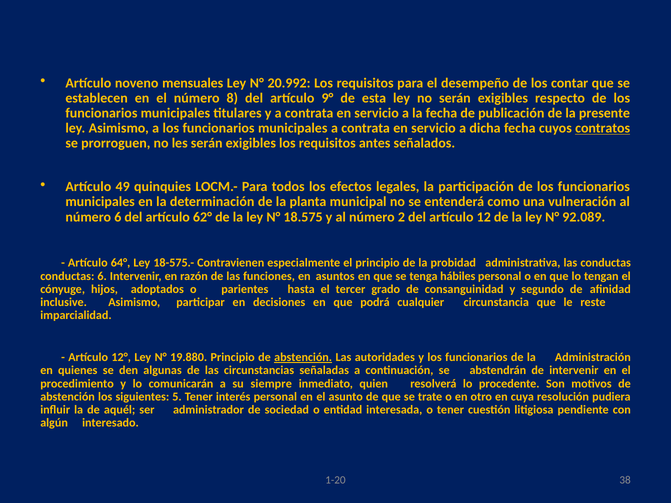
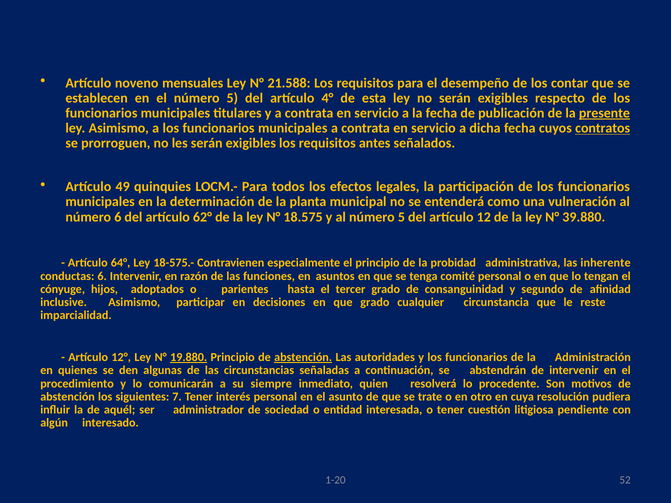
20.992: 20.992 -> 21.588
el número 8: 8 -> 5
9°: 9° -> 4°
presente underline: none -> present
al número 2: 2 -> 5
92.089: 92.089 -> 39.880
las conductas: conductas -> inherente
hábiles: hábiles -> comité
que podrá: podrá -> grado
19.880 underline: none -> present
5: 5 -> 7
38: 38 -> 52
